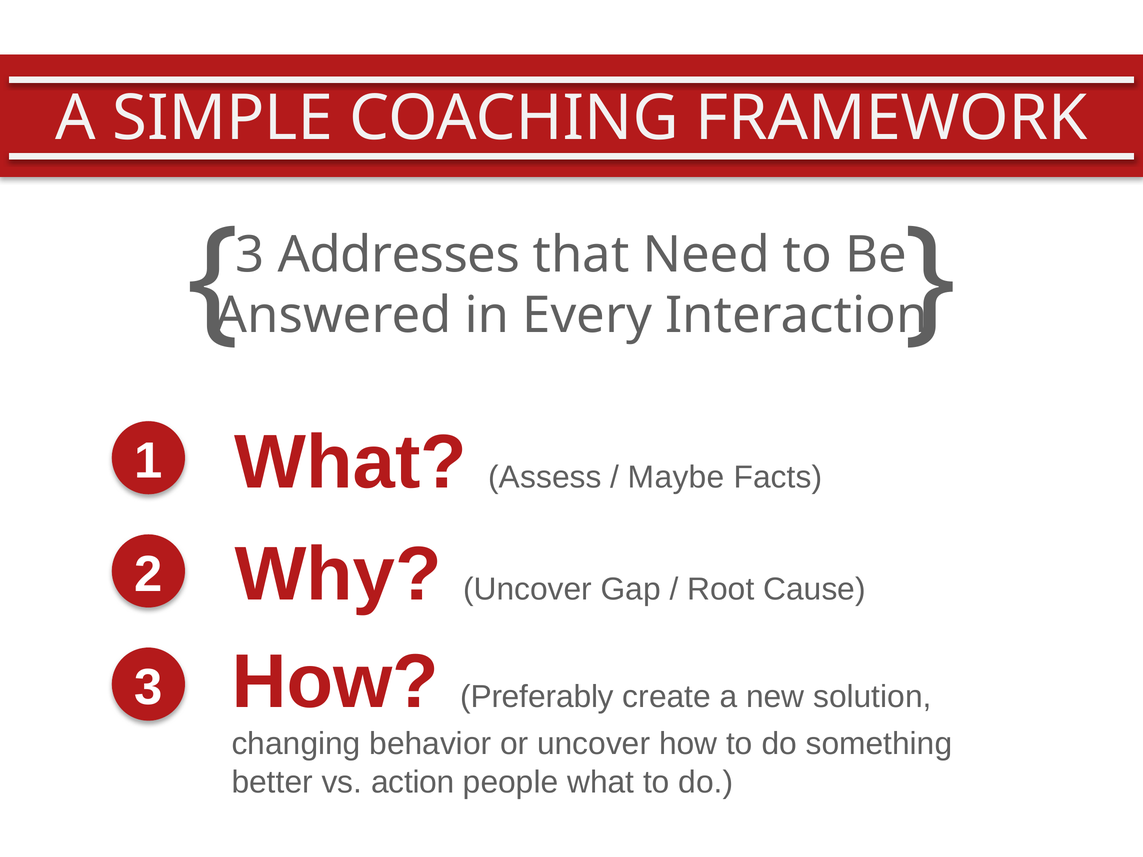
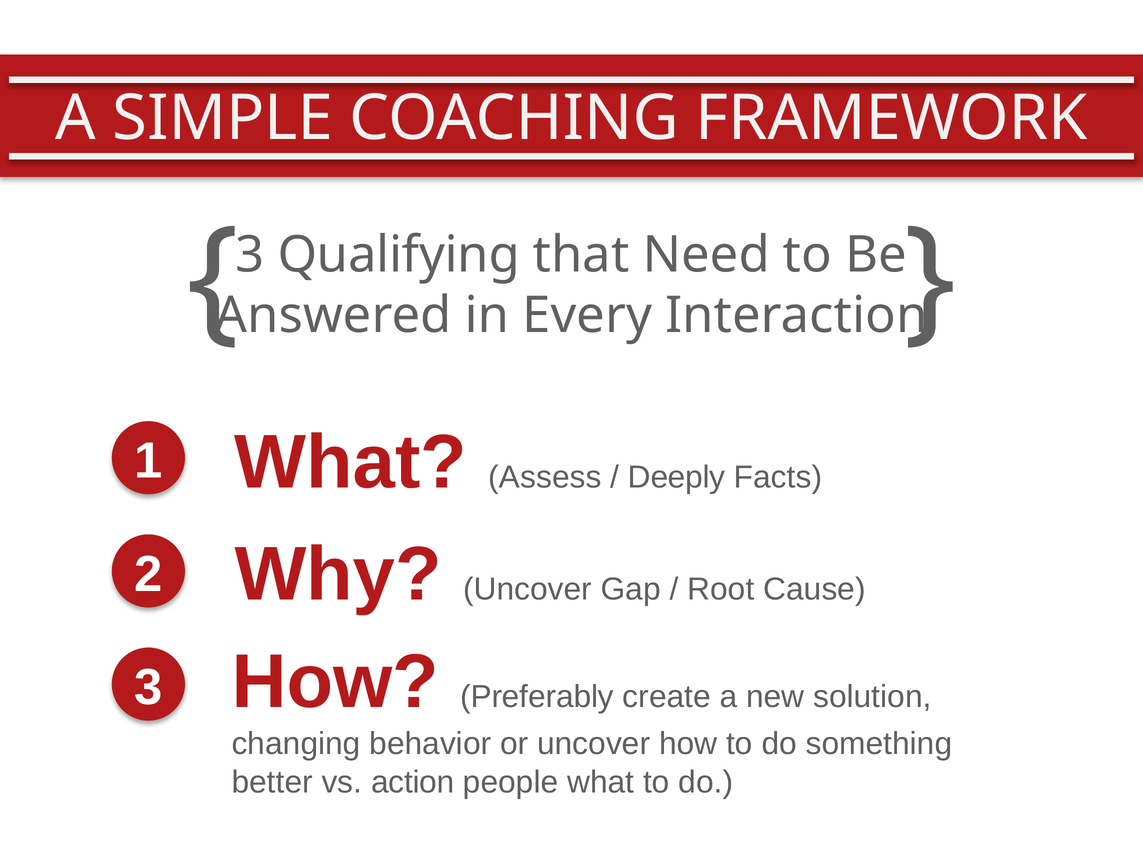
Addresses: Addresses -> Qualifying
Maybe: Maybe -> Deeply
